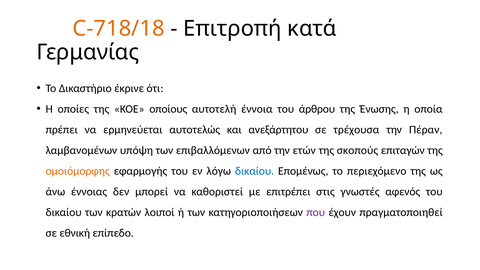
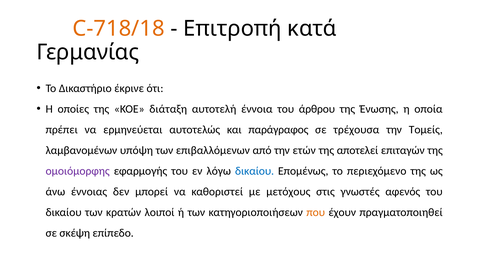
οποίους: οποίους -> διάταξη
ανεξάρτητου: ανεξάρτητου -> παράγραφος
Πέραν: Πέραν -> Τομείς
σκοπούς: σκοπούς -> αποτελεί
ομοιόμορφης colour: orange -> purple
επιτρέπει: επιτρέπει -> μετόχους
που colour: purple -> orange
εθνική: εθνική -> σκέψη
